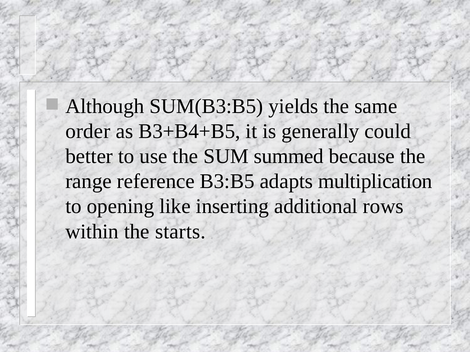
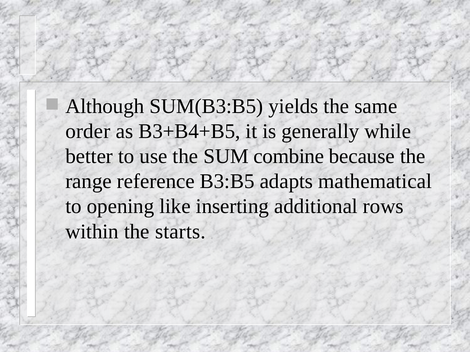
could: could -> while
summed: summed -> combine
multiplication: multiplication -> mathematical
